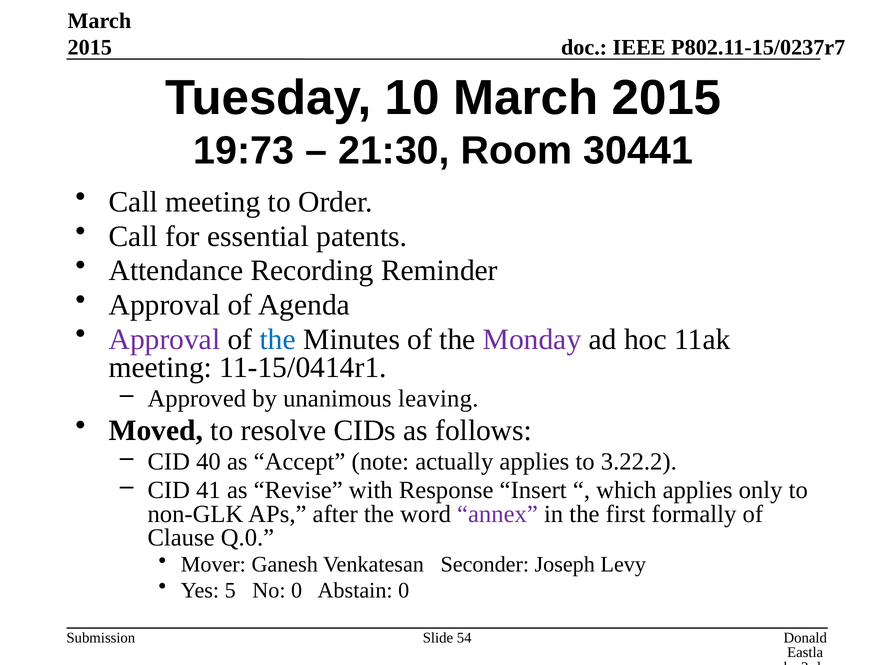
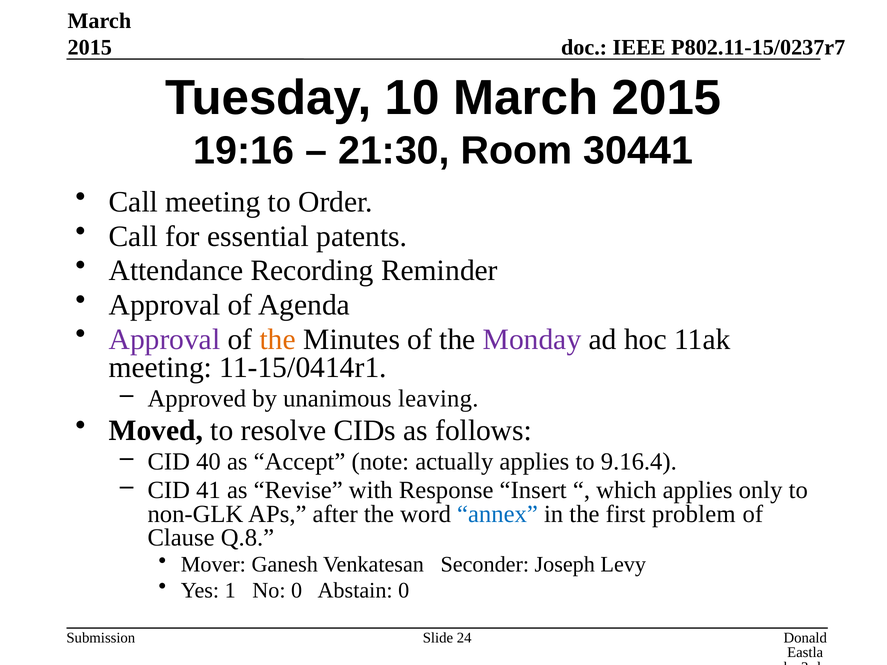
19:73: 19:73 -> 19:16
the at (278, 339) colour: blue -> orange
3.22.2: 3.22.2 -> 9.16.4
annex colour: purple -> blue
formally: formally -> problem
Q.0: Q.0 -> Q.8
5: 5 -> 1
54: 54 -> 24
